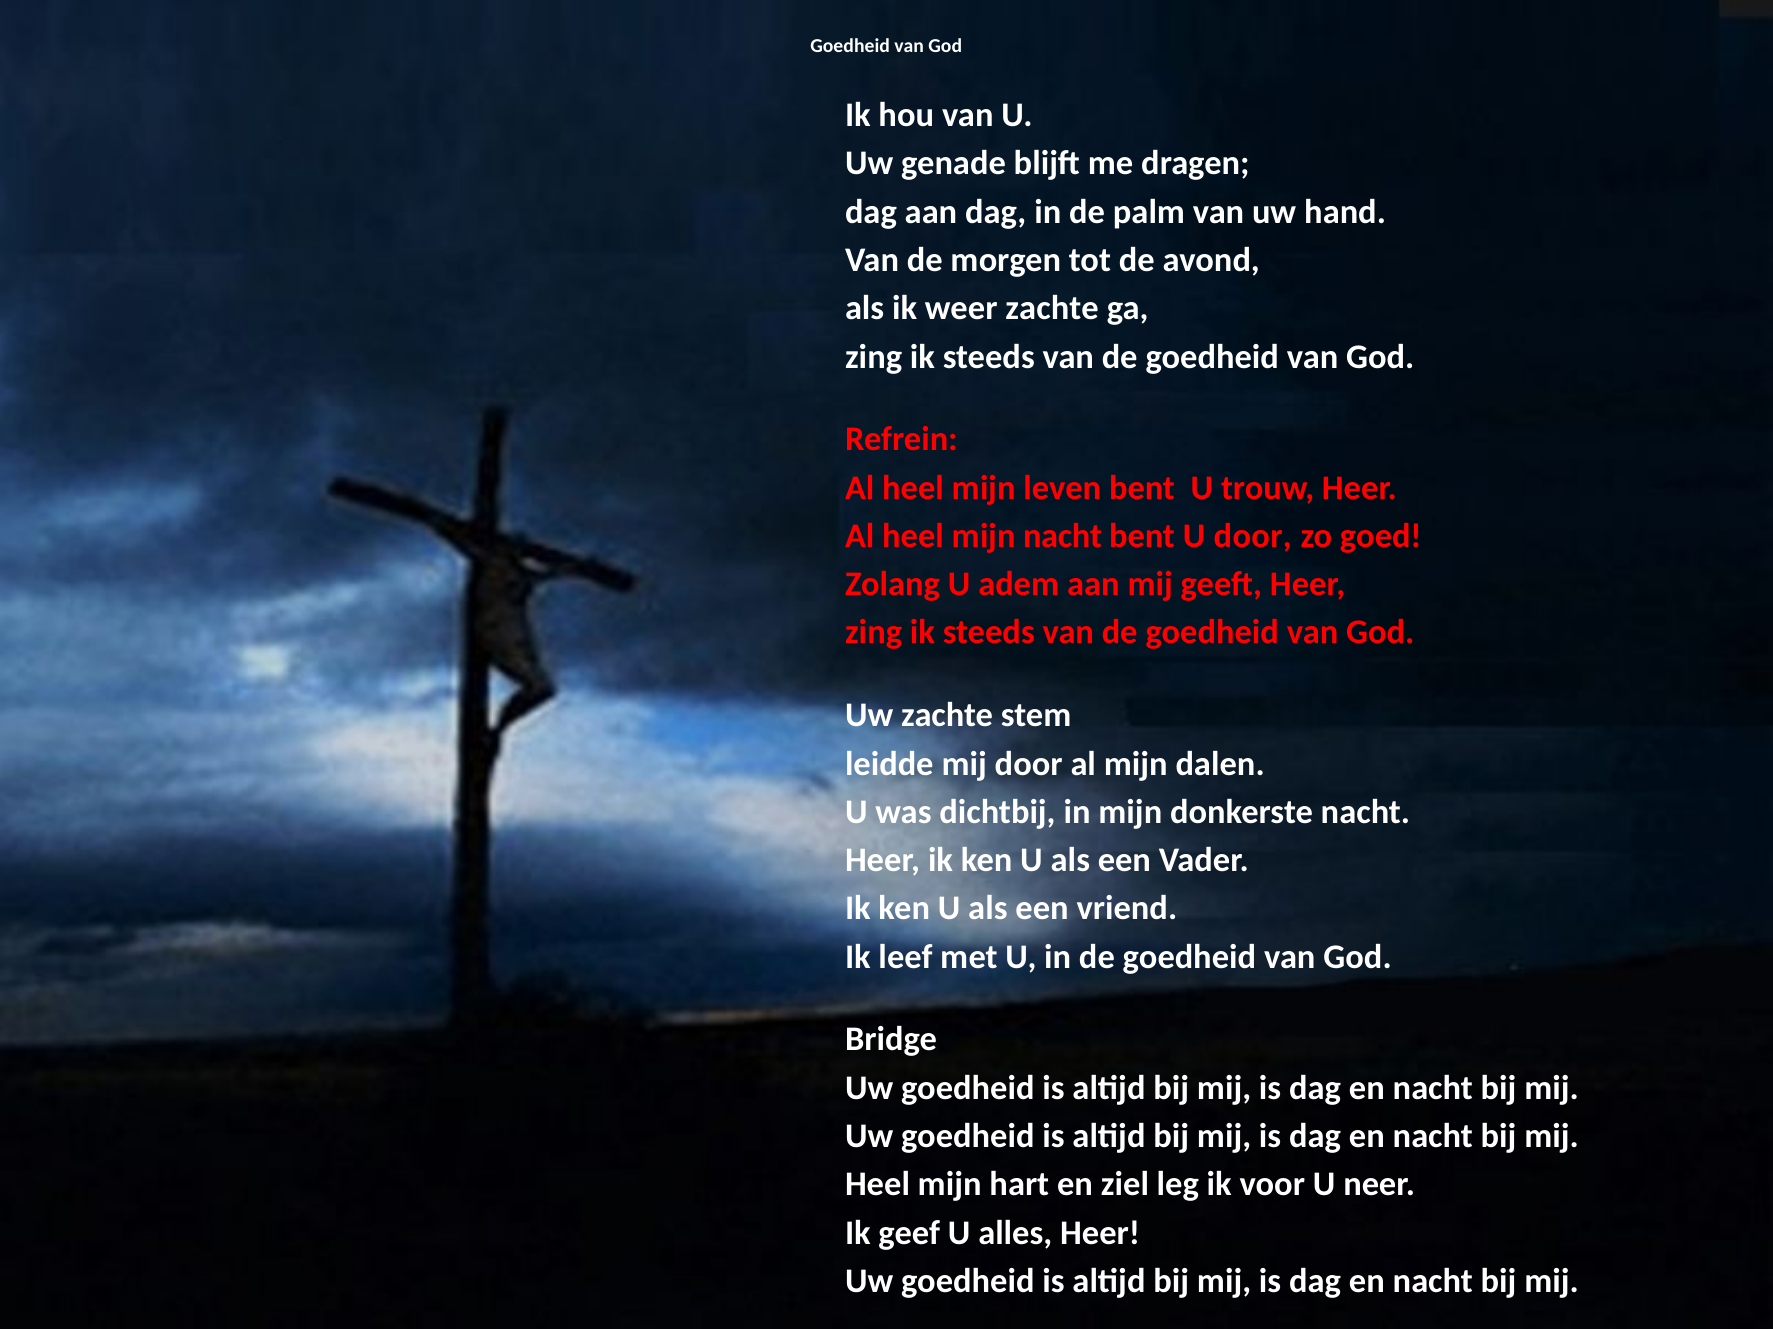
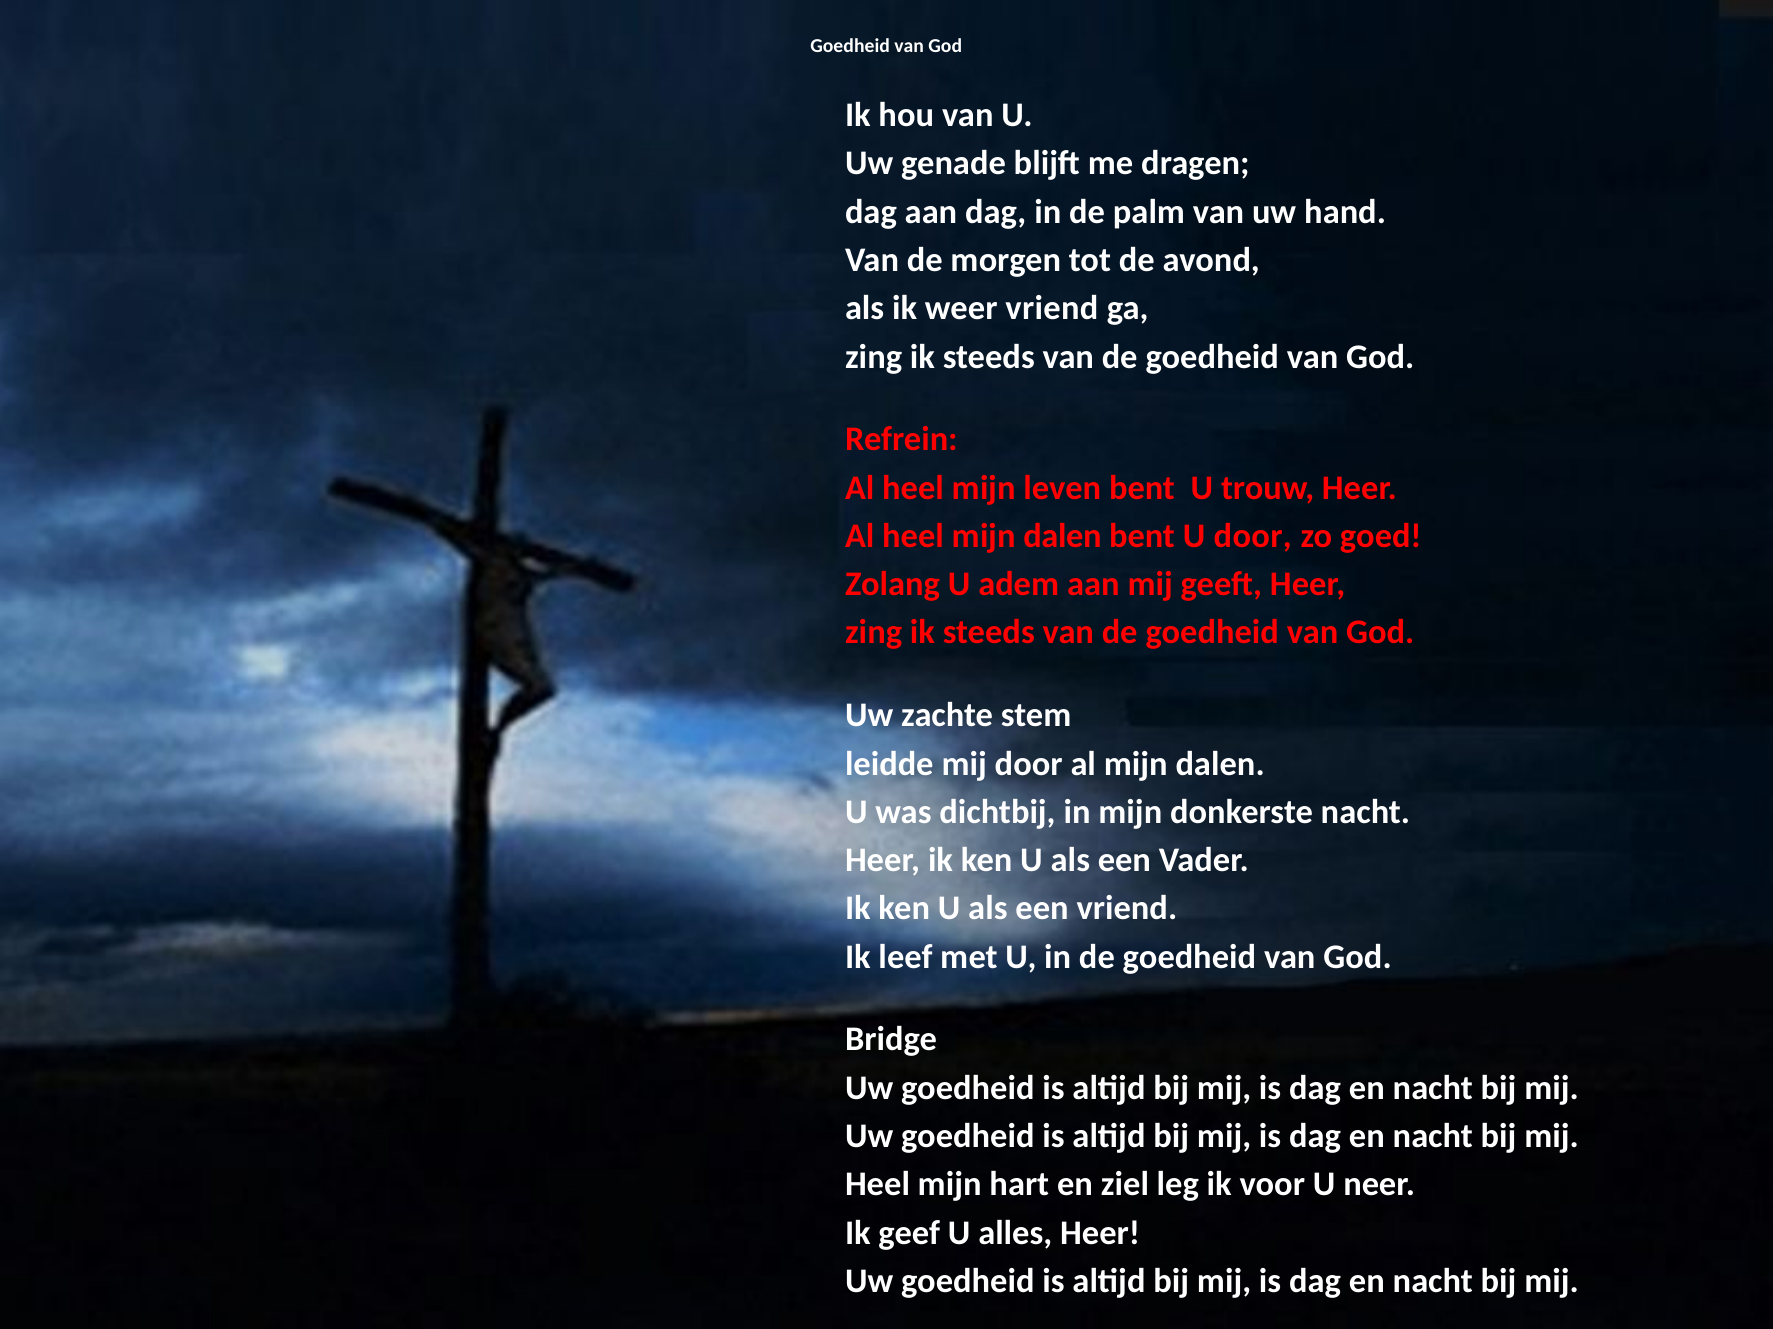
weer zachte: zachte -> vriend
heel mijn nacht: nacht -> dalen
